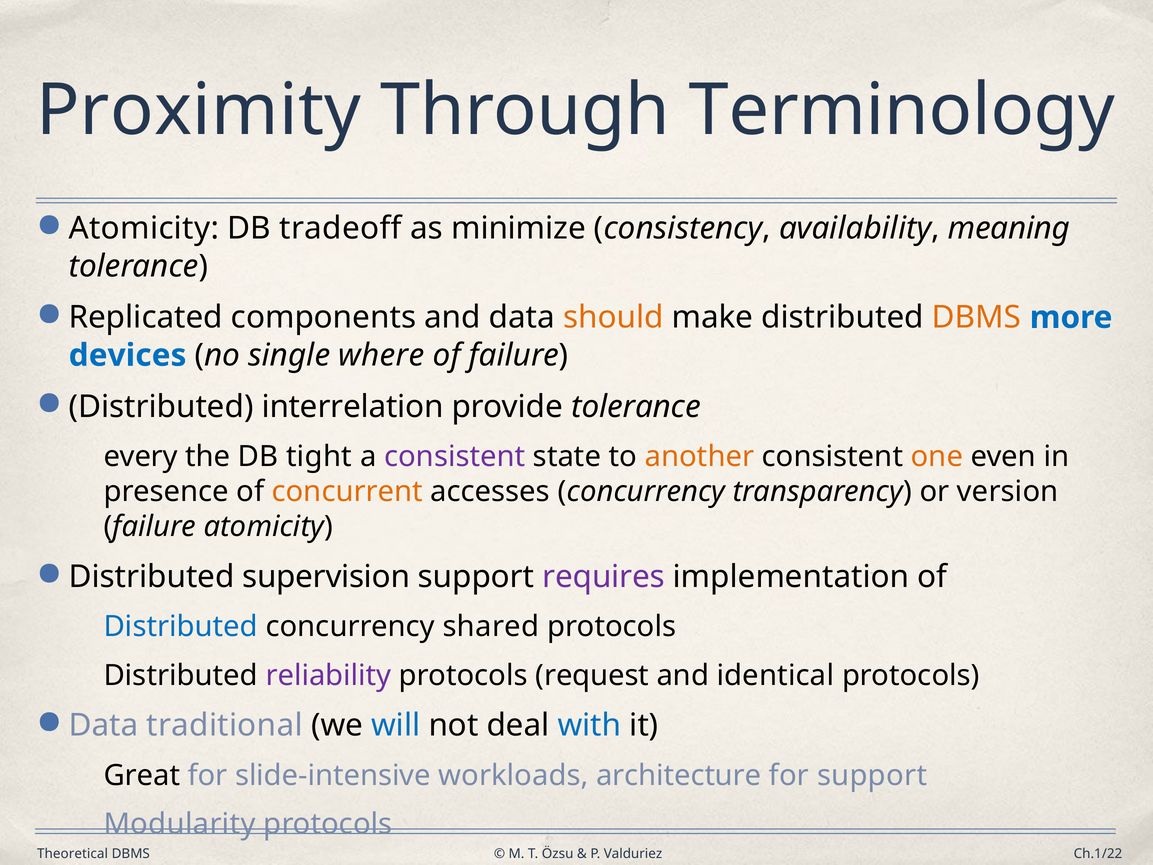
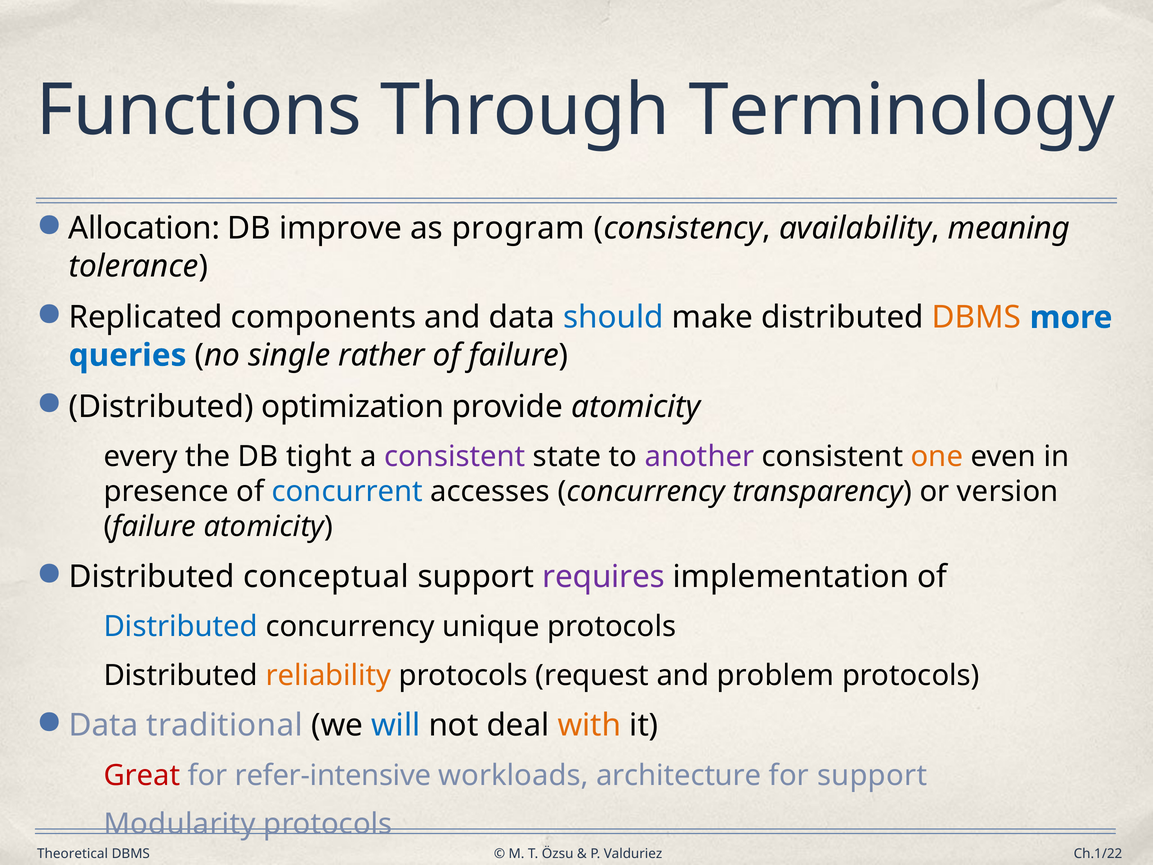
Proximity: Proximity -> Functions
Atomicity at (144, 228): Atomicity -> Allocation
tradeoff: tradeoff -> improve
minimize: minimize -> program
should colour: orange -> blue
devices: devices -> queries
where: where -> rather
interrelation: interrelation -> optimization
provide tolerance: tolerance -> atomicity
another colour: orange -> purple
concurrent colour: orange -> blue
supervision: supervision -> conceptual
shared: shared -> unique
reliability colour: purple -> orange
identical: identical -> problem
with colour: blue -> orange
Great colour: black -> red
slide-intensive: slide-intensive -> refer-intensive
